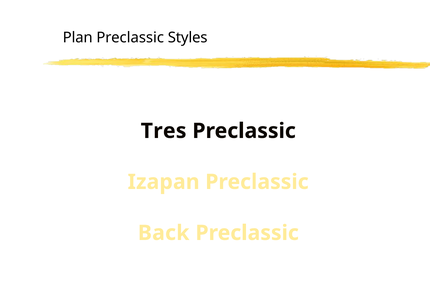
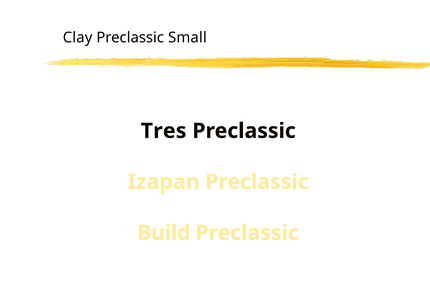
Plan: Plan -> Clay
Styles: Styles -> Small
Back: Back -> Build
